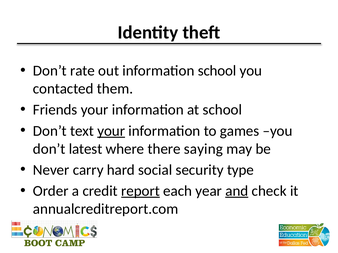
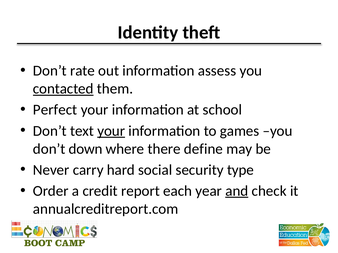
information school: school -> assess
contacted underline: none -> present
Friends: Friends -> Perfect
latest: latest -> down
saying: saying -> define
report underline: present -> none
